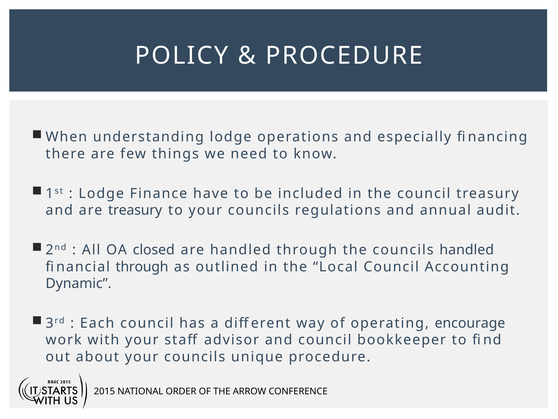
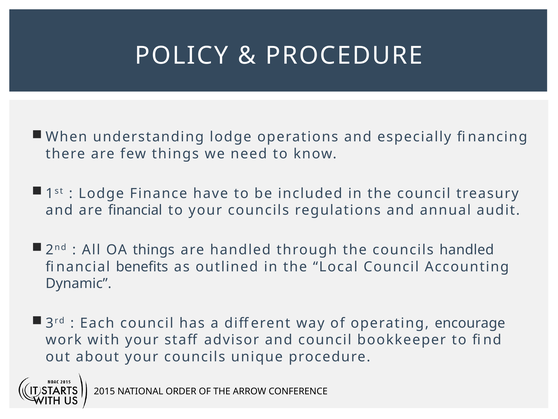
are treasury: treasury -> financial
OA closed: closed -> things
financial through: through -> benefits
